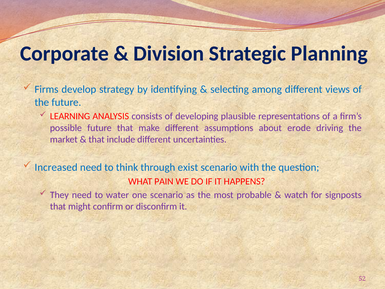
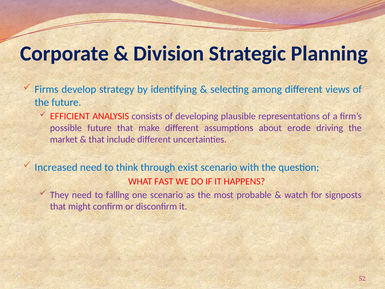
LEARNING: LEARNING -> EFFICIENT
PAIN: PAIN -> FAST
water: water -> falling
